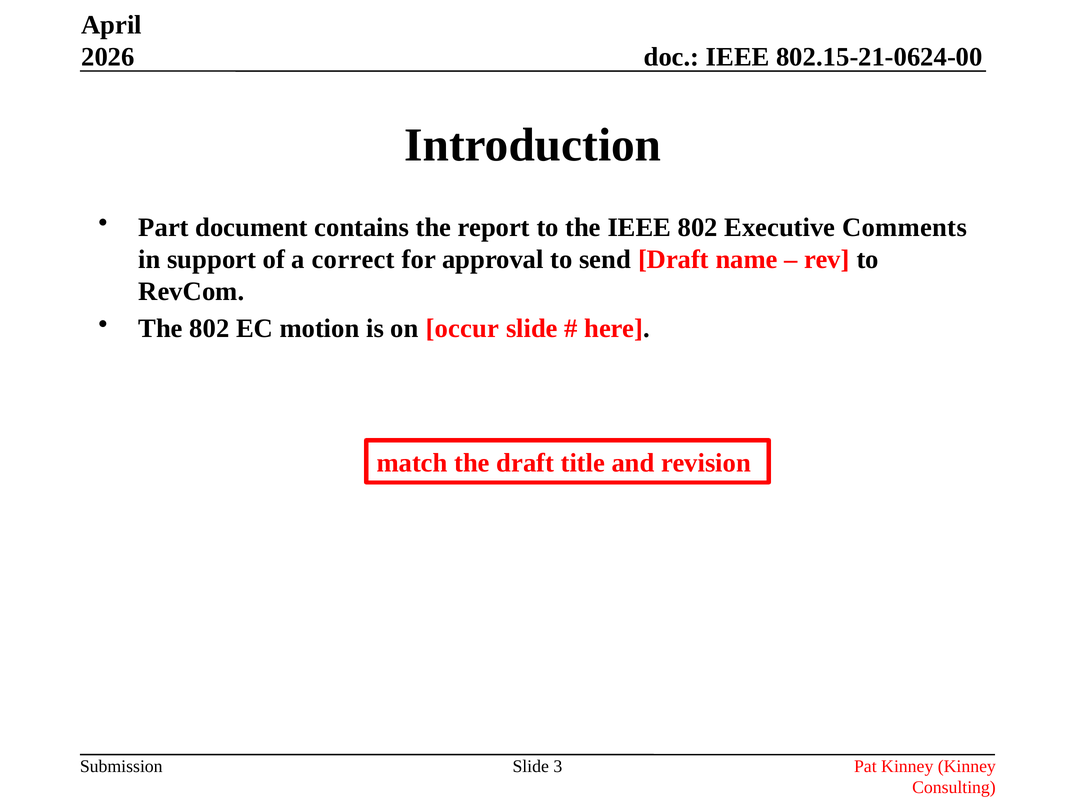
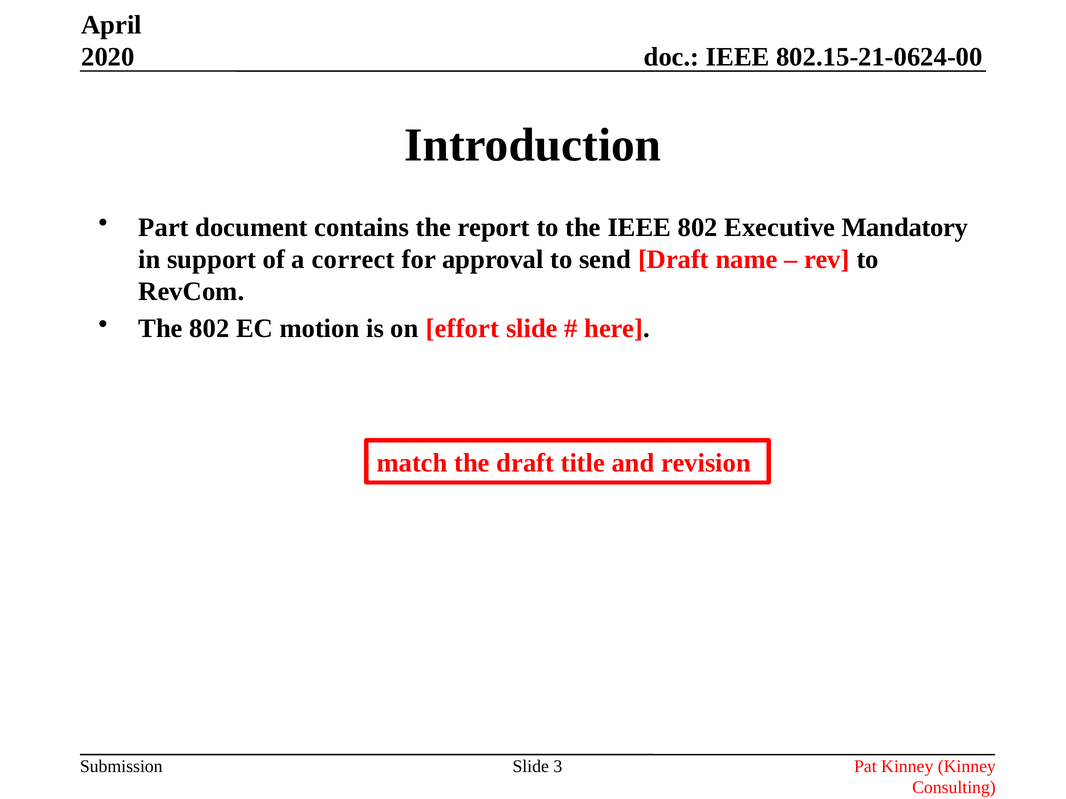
2026: 2026 -> 2020
Comments: Comments -> Mandatory
occur: occur -> effort
